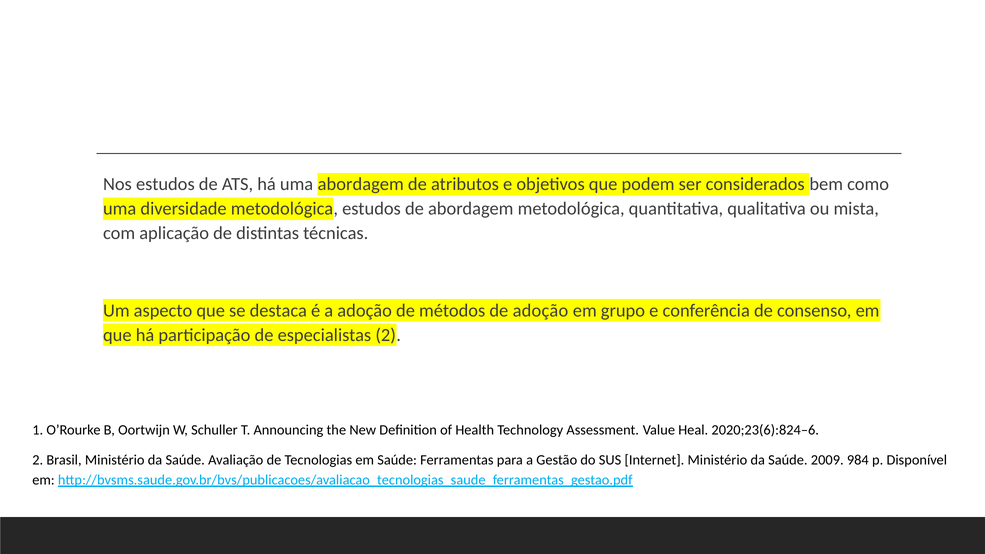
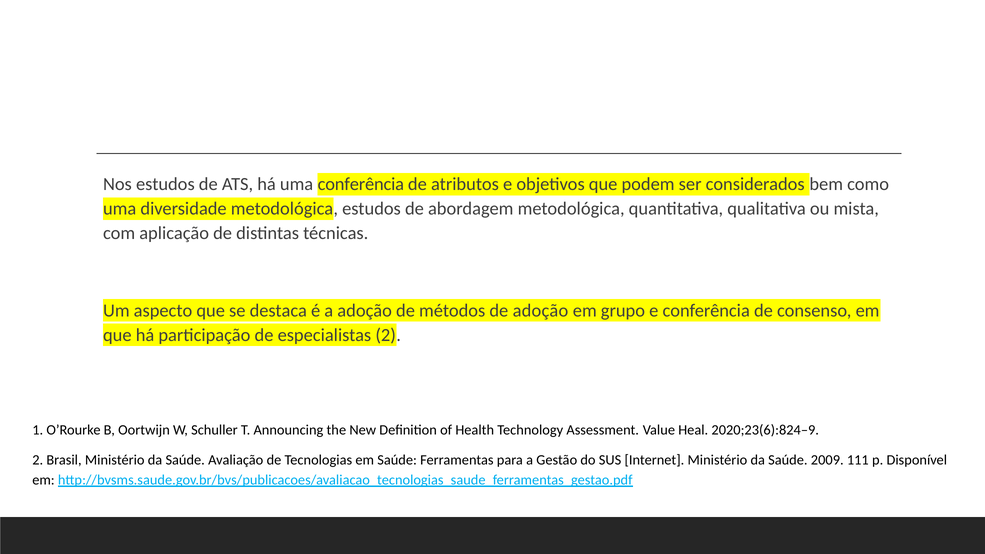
uma abordagem: abordagem -> conferência
2020;23(6):824–6: 2020;23(6):824–6 -> 2020;23(6):824–9
984: 984 -> 111
